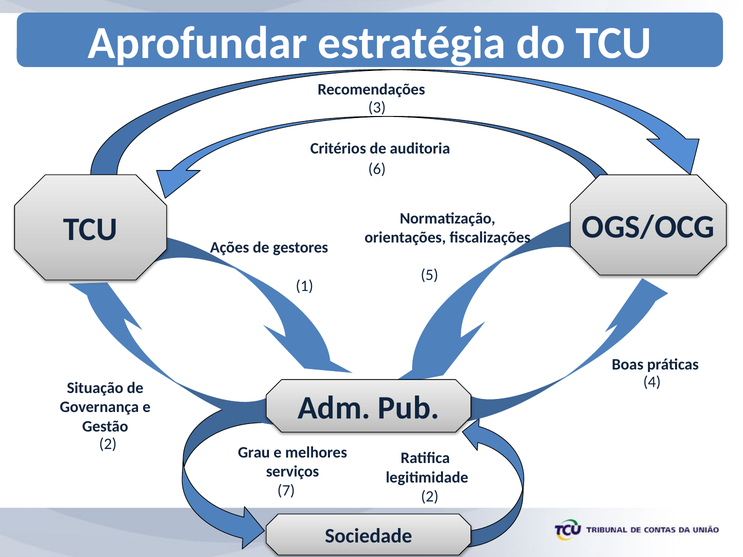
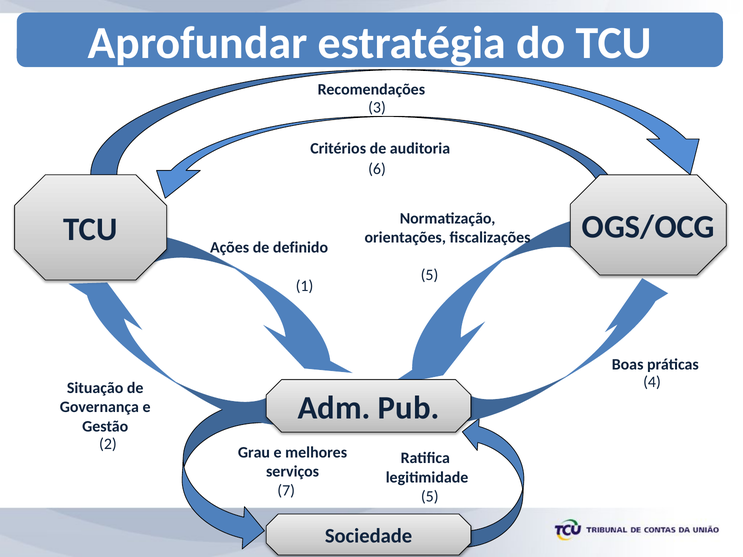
gestores: gestores -> definido
7 2: 2 -> 5
